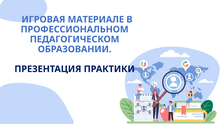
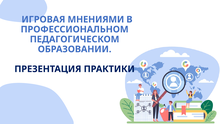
МАТЕРИАЛЕ: МАТЕРИАЛЕ -> МНЕНИЯМИ
